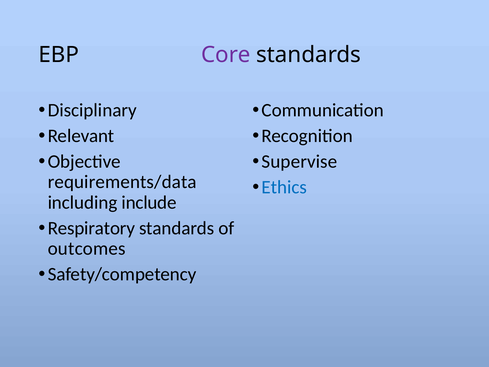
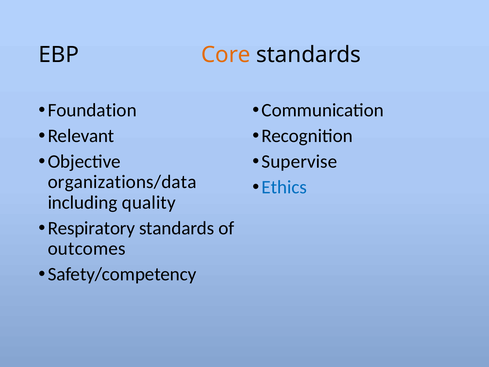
Core colour: purple -> orange
Disciplinary: Disciplinary -> Foundation
requirements/data: requirements/data -> organizations/data
include: include -> quality
